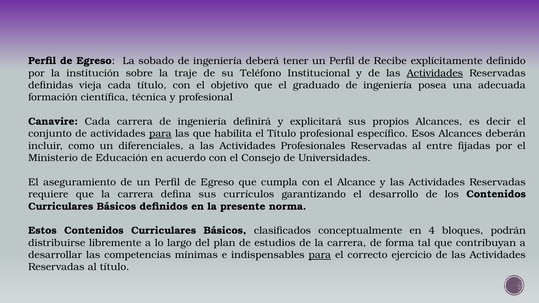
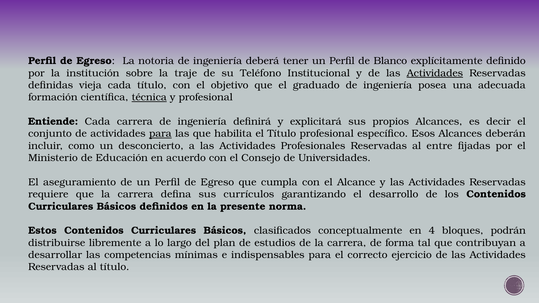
sobado: sobado -> notoria
Recibe: Recibe -> Blanco
técnica underline: none -> present
Canavire: Canavire -> Entiende
diferenciales: diferenciales -> desconcierto
para at (320, 255) underline: present -> none
